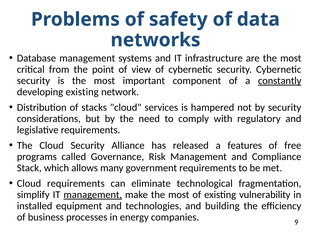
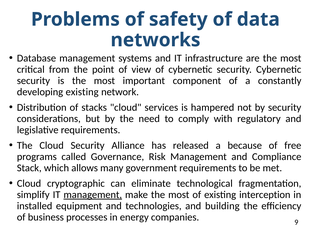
constantly underline: present -> none
features: features -> because
Cloud requirements: requirements -> cryptographic
vulnerability: vulnerability -> interception
